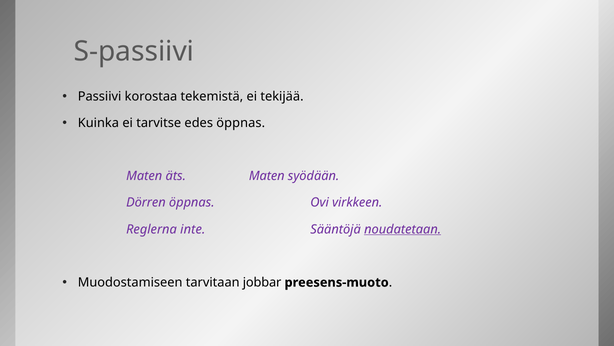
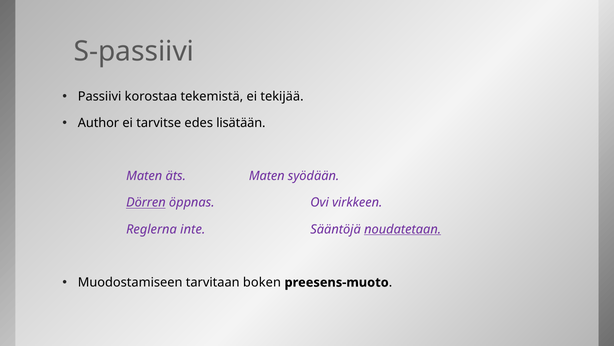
Kuinka: Kuinka -> Author
edes öppnas: öppnas -> lisätään
Dörren underline: none -> present
jobbar: jobbar -> boken
